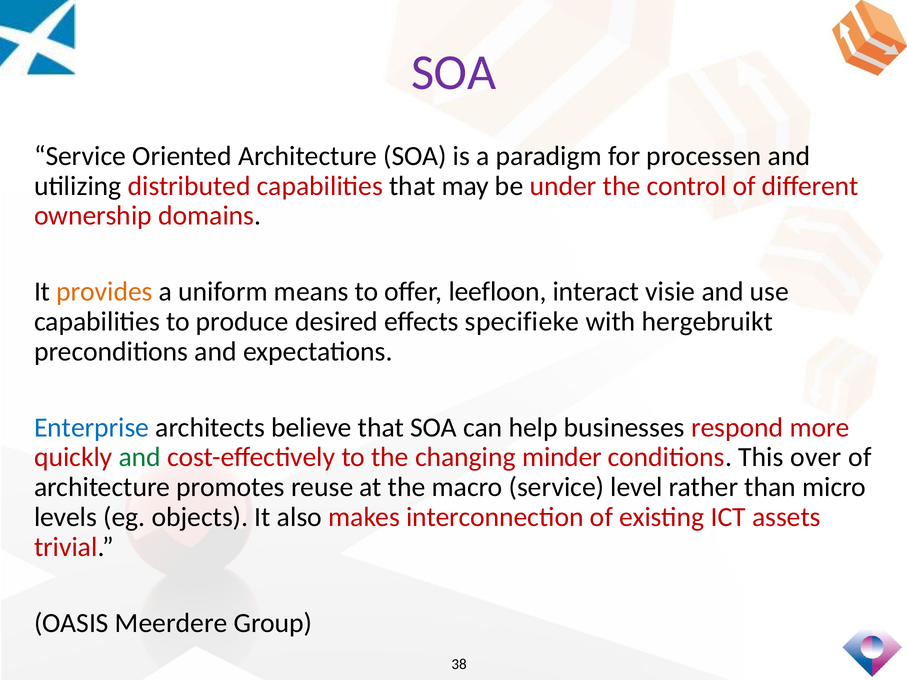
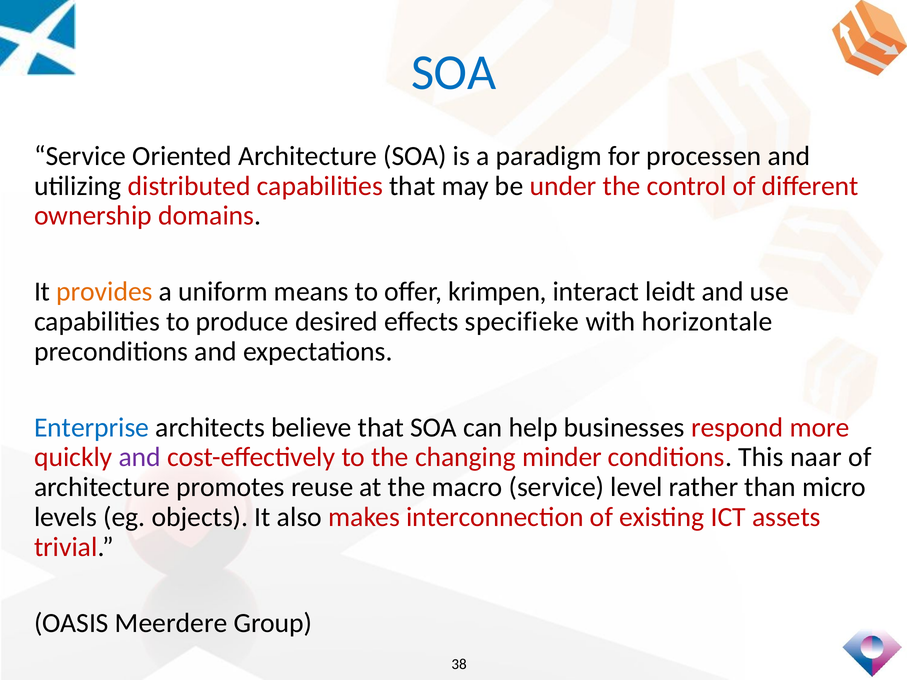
SOA at (454, 73) colour: purple -> blue
leefloon: leefloon -> krimpen
visie: visie -> leidt
hergebruikt: hergebruikt -> horizontale
and at (140, 457) colour: green -> purple
over: over -> naar
